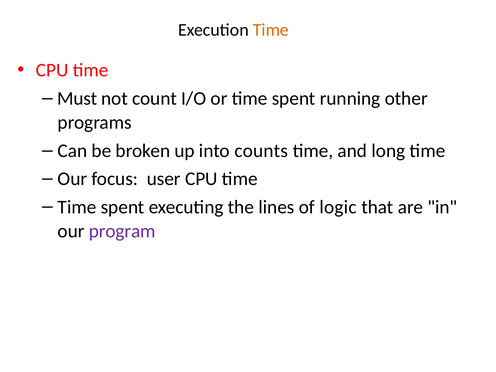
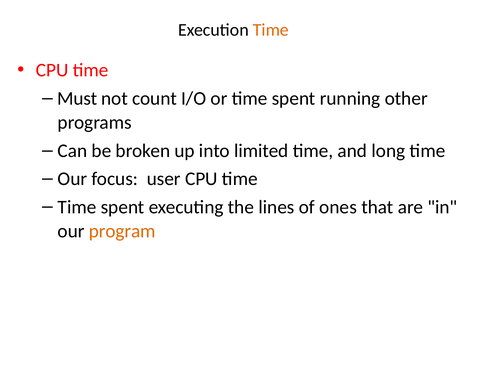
counts: counts -> limited
logic: logic -> ones
program colour: purple -> orange
